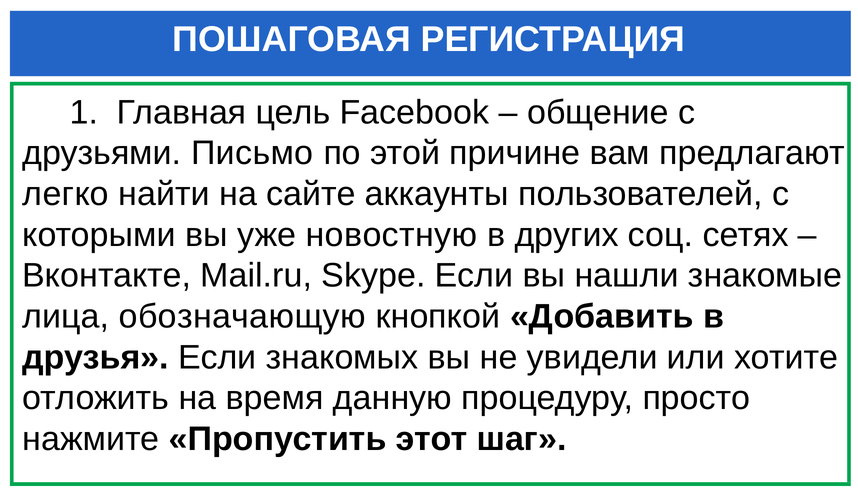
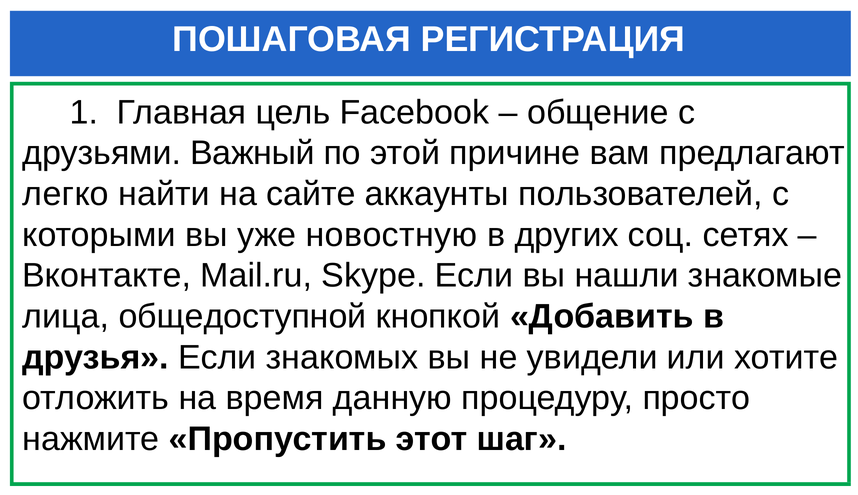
Письмо: Письмо -> Важный
обозначающую: обозначающую -> общедоступной
